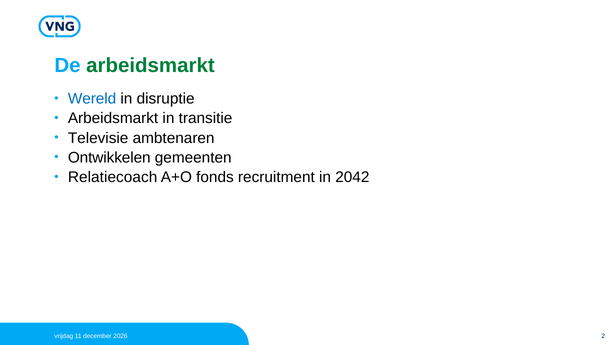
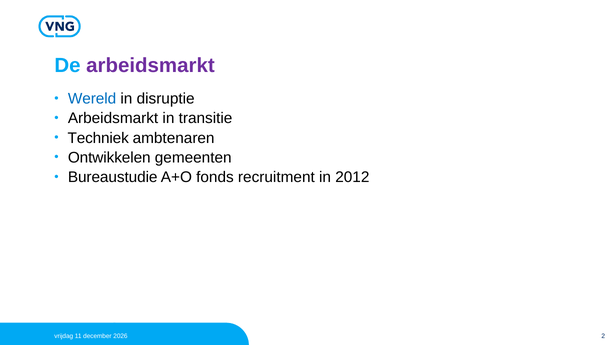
arbeidsmarkt at (150, 65) colour: green -> purple
Televisie: Televisie -> Techniek
Relatiecoach: Relatiecoach -> Bureaustudie
2042: 2042 -> 2012
